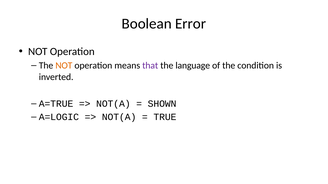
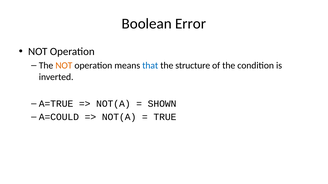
that colour: purple -> blue
language: language -> structure
A=LOGIC: A=LOGIC -> A=COULD
